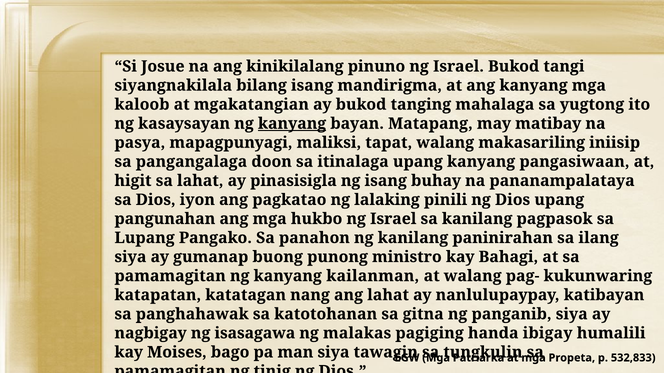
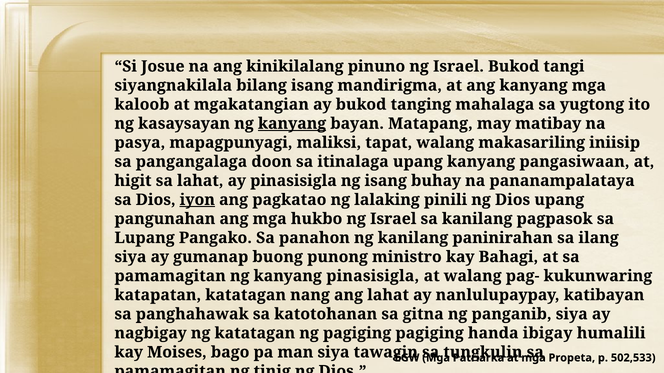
iyon underline: none -> present
kanyang kailanman: kailanman -> pinasisigla
ng isasagawa: isasagawa -> katatagan
ng malakas: malakas -> pagiging
532,833: 532,833 -> 502,533
